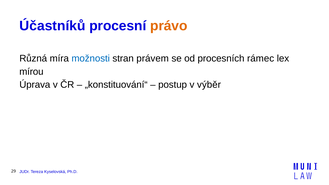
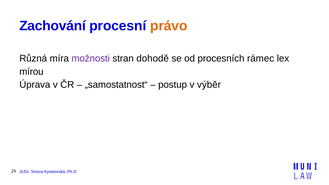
Účastníků: Účastníků -> Zachování
možnosti colour: blue -> purple
právem: právem -> dohodě
„konstituování“: „konstituování“ -> „samostatnost“
